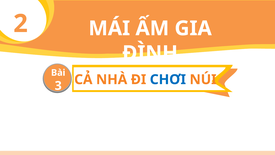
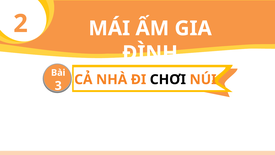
CHƠI colour: blue -> black
